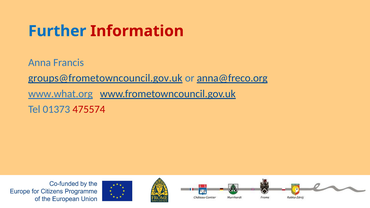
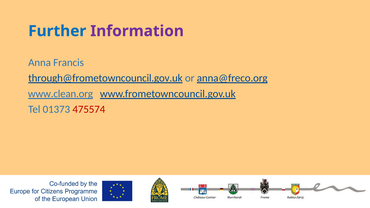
Information colour: red -> purple
groups@frometowncouncil.gov.uk: groups@frometowncouncil.gov.uk -> through@frometowncouncil.gov.uk
www.what.org: www.what.org -> www.clean.org
